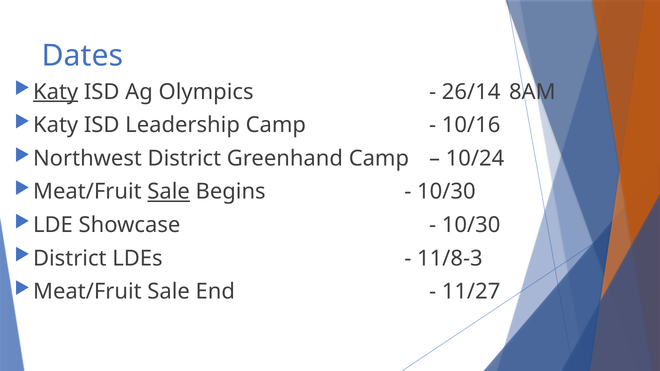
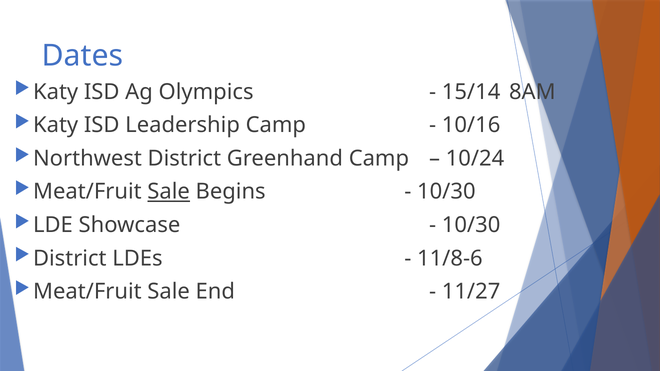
Katy at (56, 92) underline: present -> none
26/14: 26/14 -> 15/14
11/8-3: 11/8-3 -> 11/8-6
